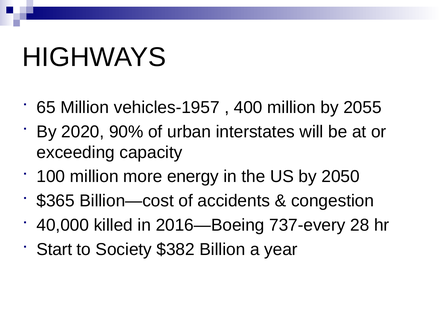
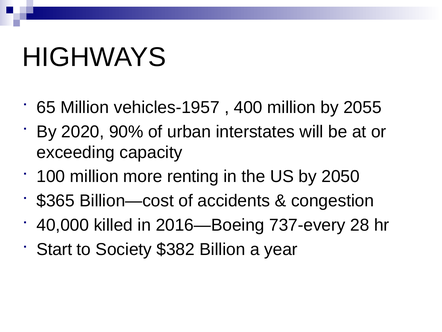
energy: energy -> renting
